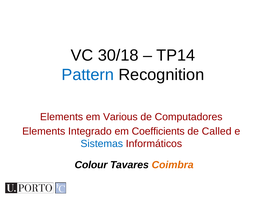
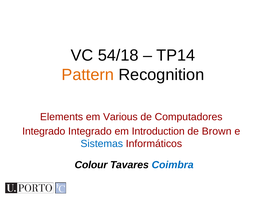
30/18: 30/18 -> 54/18
Pattern colour: blue -> orange
Elements at (44, 132): Elements -> Integrado
Coefficients: Coefficients -> Introduction
Called: Called -> Brown
Coimbra colour: orange -> blue
